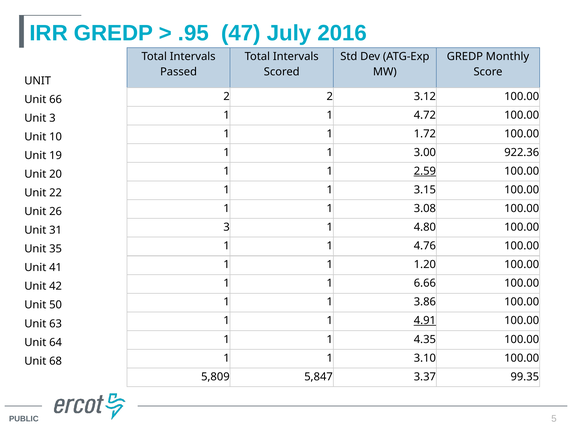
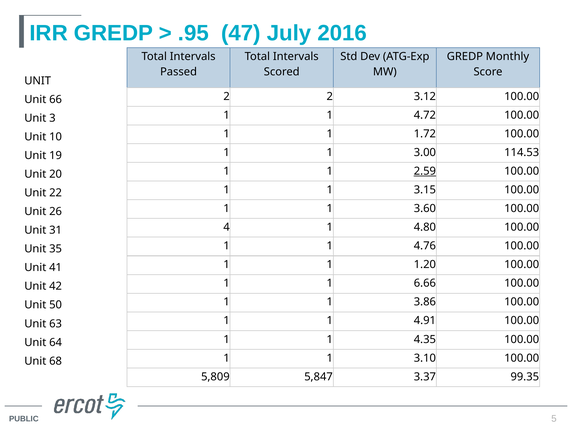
922.36: 922.36 -> 114.53
3.08: 3.08 -> 3.60
31 3: 3 -> 4
4.91 underline: present -> none
